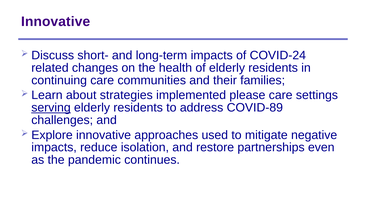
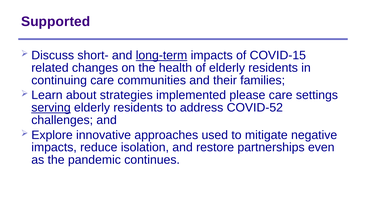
Innovative at (56, 22): Innovative -> Supported
long-term underline: none -> present
COVID-24: COVID-24 -> COVID-15
COVID-89: COVID-89 -> COVID-52
